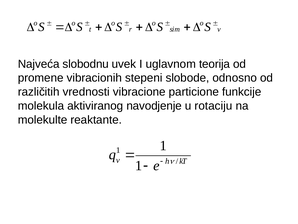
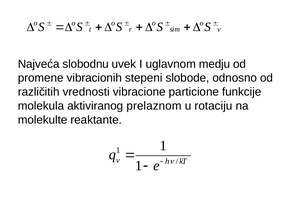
teorija: teorija -> medju
navodjenje: navodjenje -> prelaznom
